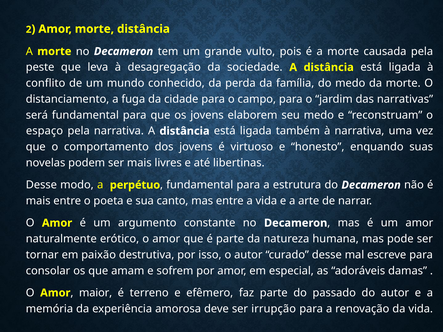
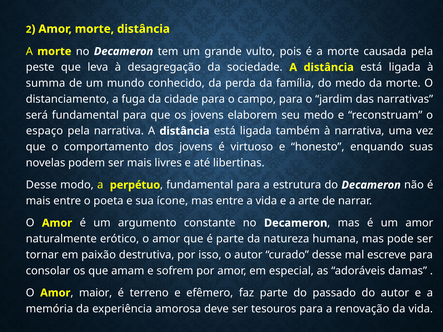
conflito: conflito -> summa
canto: canto -> ícone
irrupção: irrupção -> tesouros
